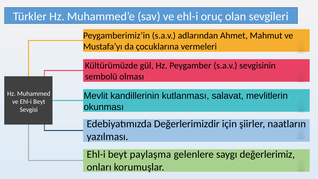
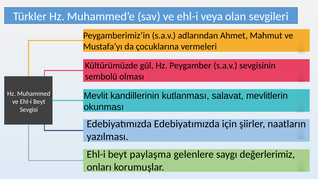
oruç: oruç -> veya
Edebiyatımızda Değerlerimizdir: Değerlerimizdir -> Edebiyatımızda
